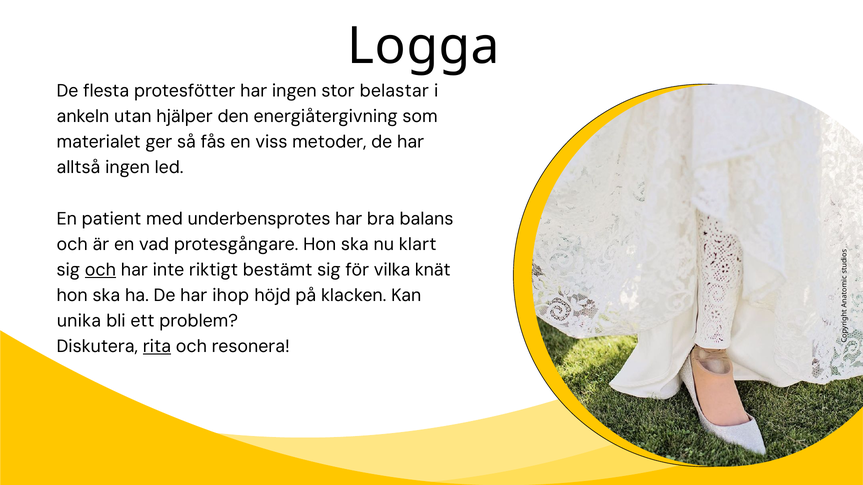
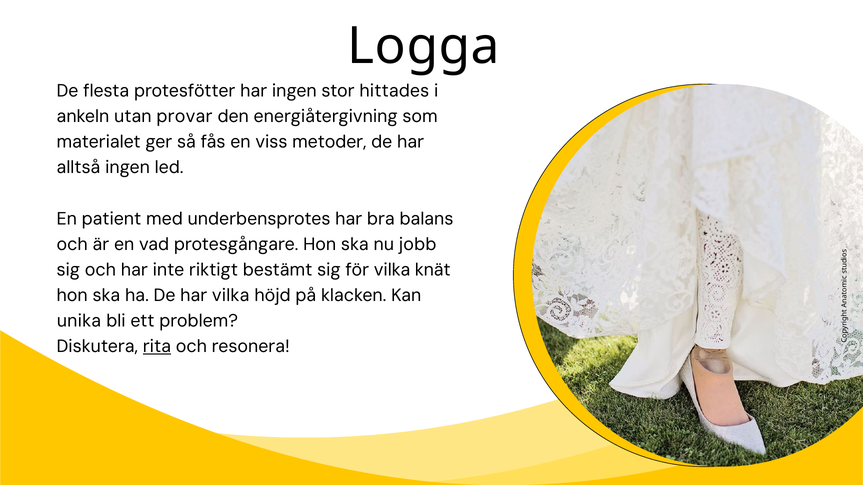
belastar: belastar -> hittades
hjälper: hjälper -> provar
klart: klart -> jobb
och at (100, 270) underline: present -> none
har ihop: ihop -> vilka
